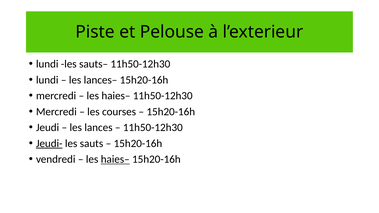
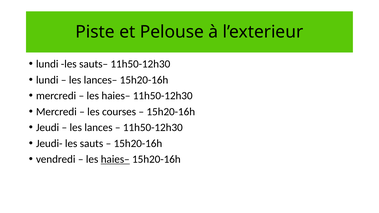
Jeudi- underline: present -> none
